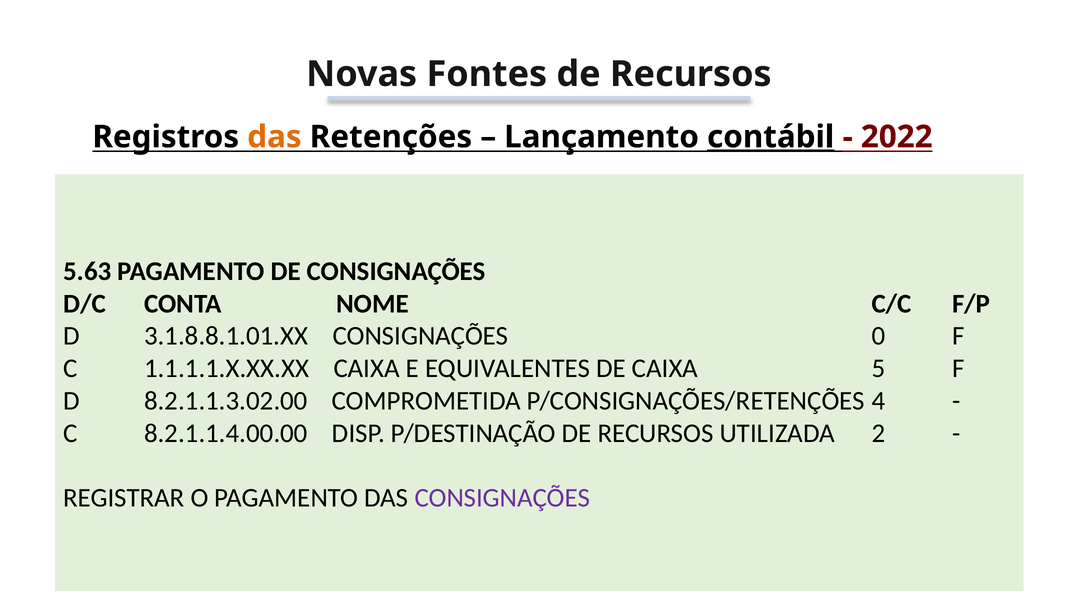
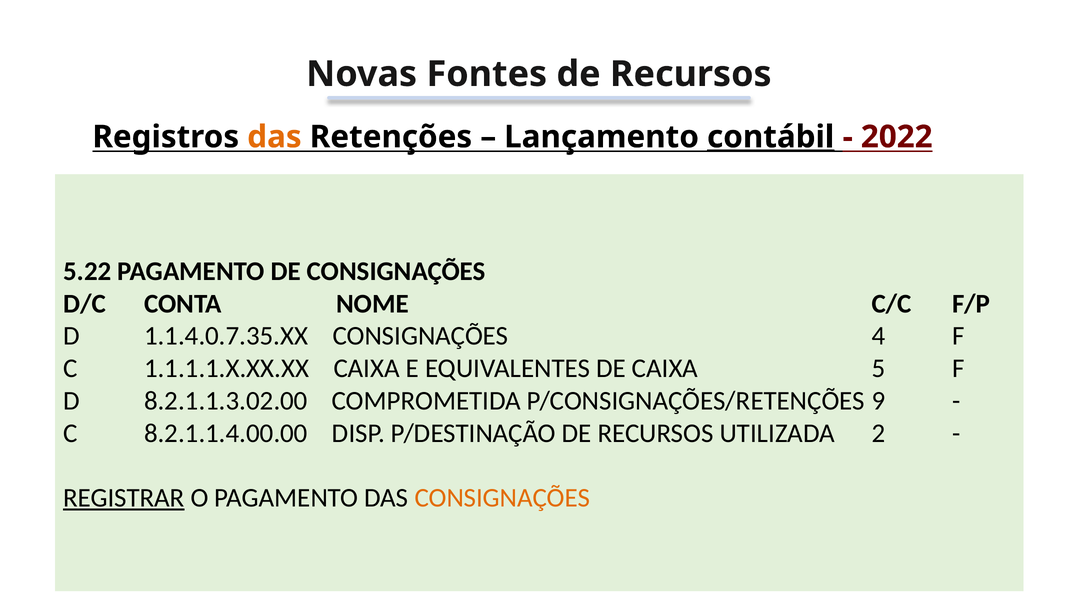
5.63: 5.63 -> 5.22
3.1.8.8.1.01.XX: 3.1.8.8.1.01.XX -> 1.1.4.0.7.35.XX
0: 0 -> 4
4: 4 -> 9
REGISTRAR underline: none -> present
CONSIGNAÇÕES at (502, 497) colour: purple -> orange
